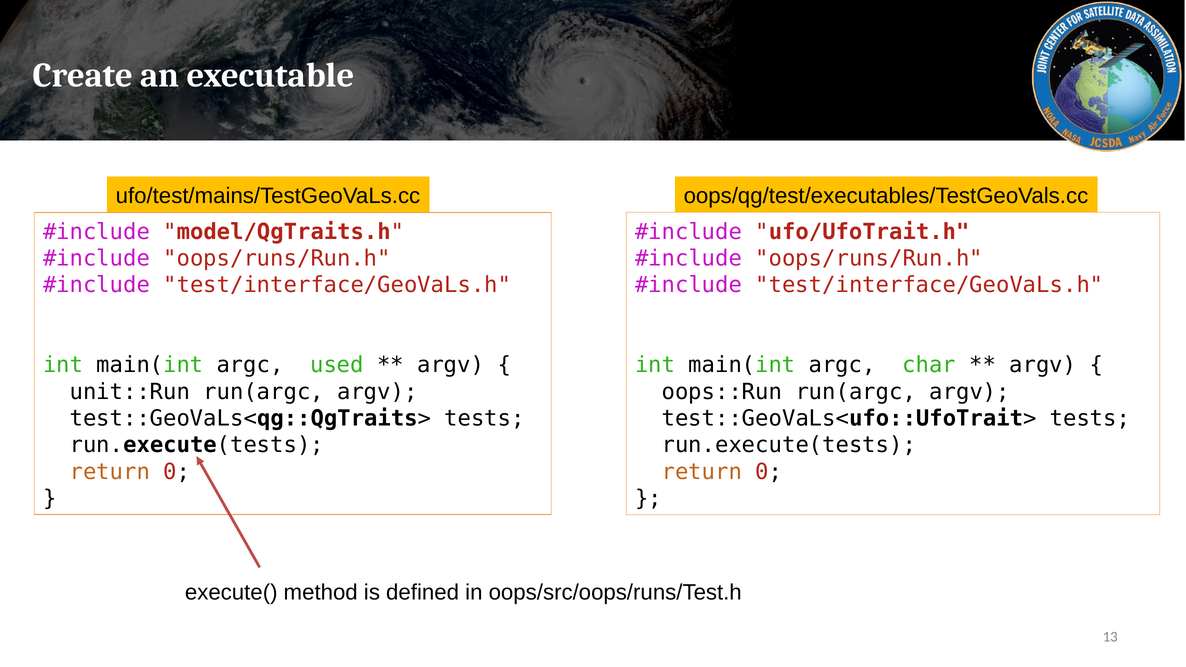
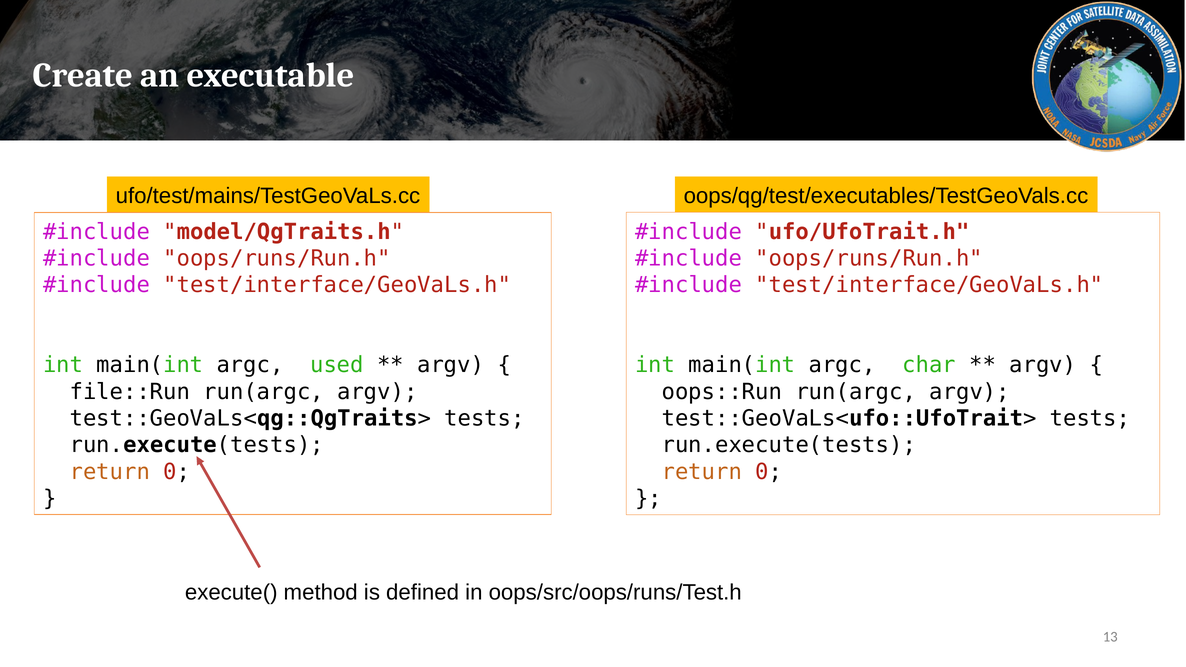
unit::Run: unit::Run -> file::Run
